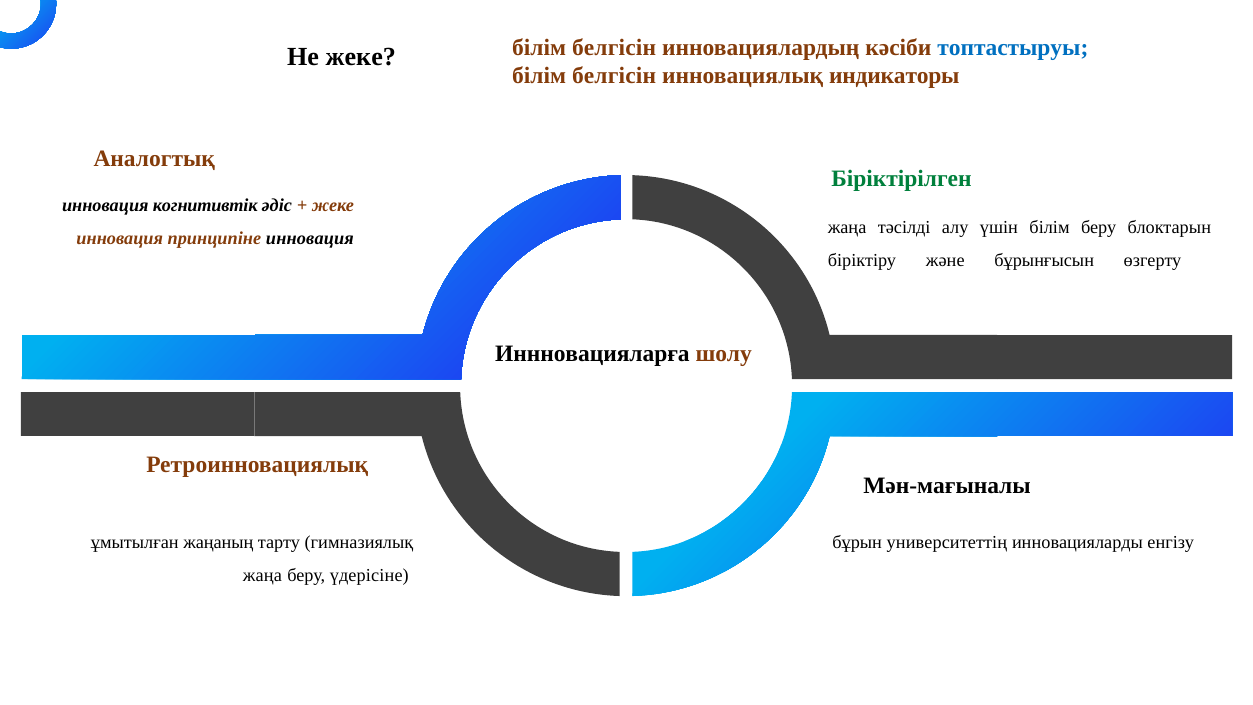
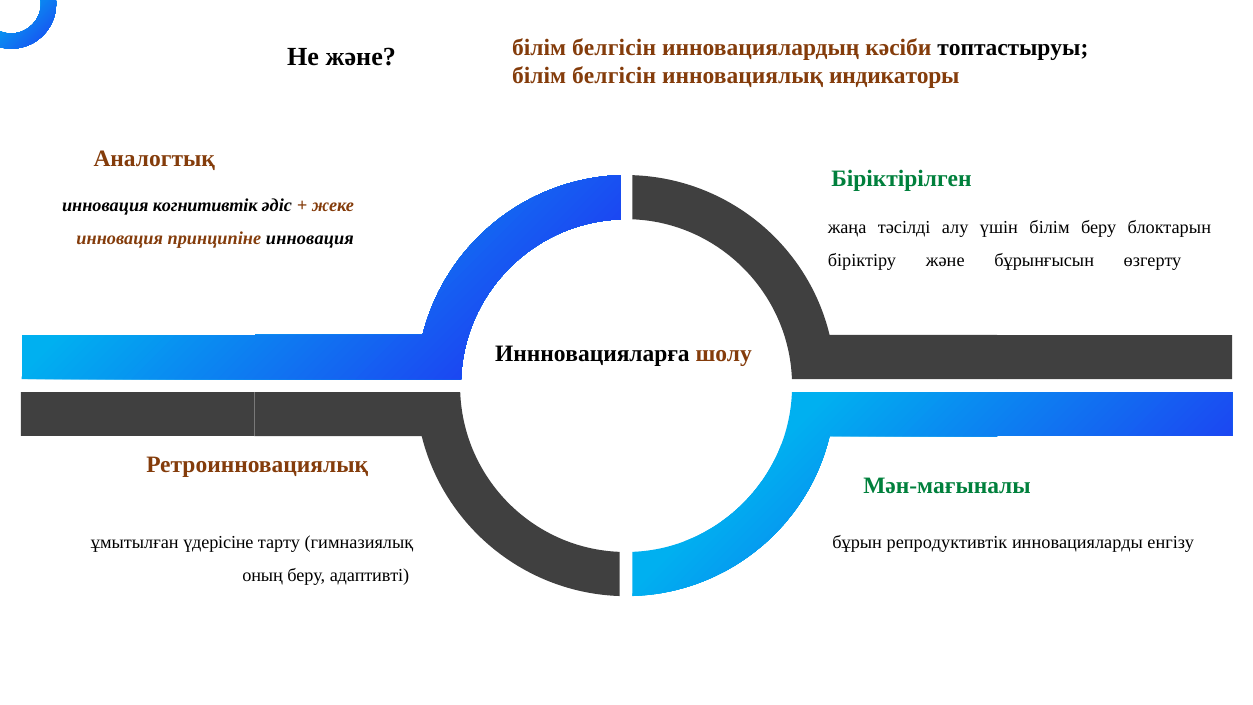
топтастыруы colour: blue -> black
Не жеке: жеке -> және
Мән-мағыналы colour: black -> green
жаңаның: жаңаның -> үдерісіне
университеттің: университеттің -> репродуктивтік
жаңа at (262, 576): жаңа -> оның
үдерісіне: үдерісіне -> адаптивті
